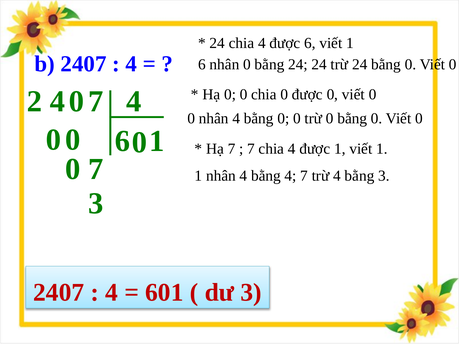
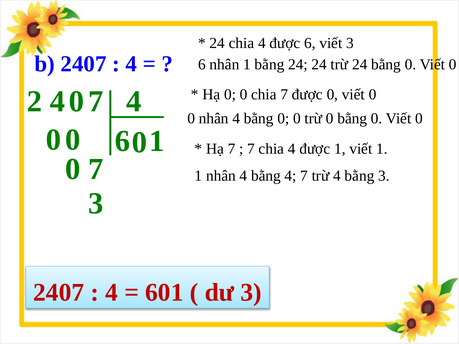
6 viết 1: 1 -> 3
nhân 0: 0 -> 1
chia 0: 0 -> 7
